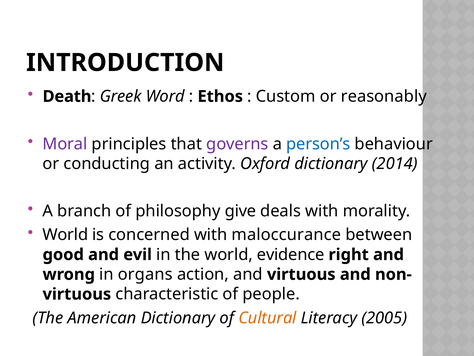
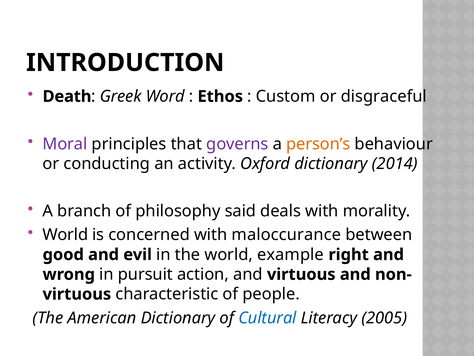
reasonably: reasonably -> disgraceful
person’s colour: blue -> orange
give: give -> said
evidence: evidence -> example
organs: organs -> pursuit
Cultural colour: orange -> blue
